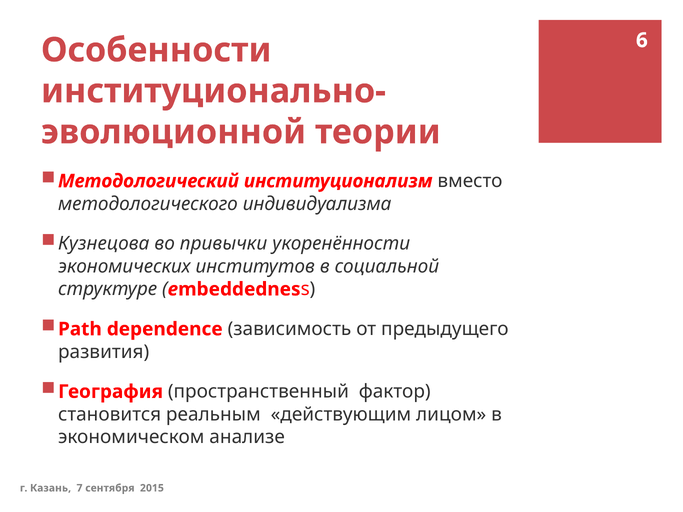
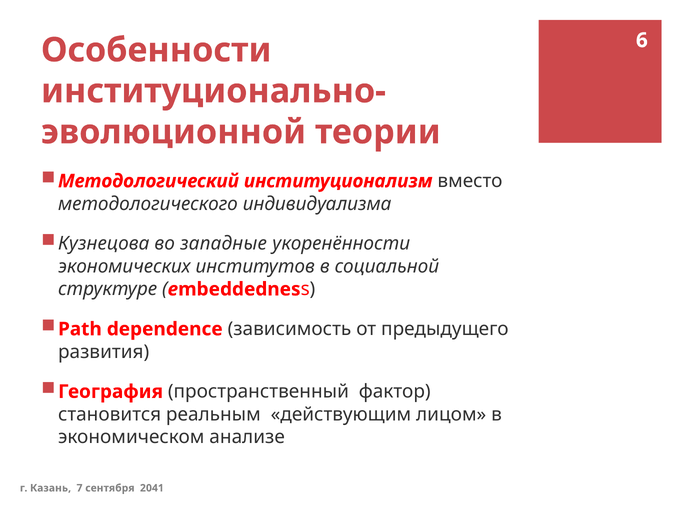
привычки: привычки -> западные
2015: 2015 -> 2041
